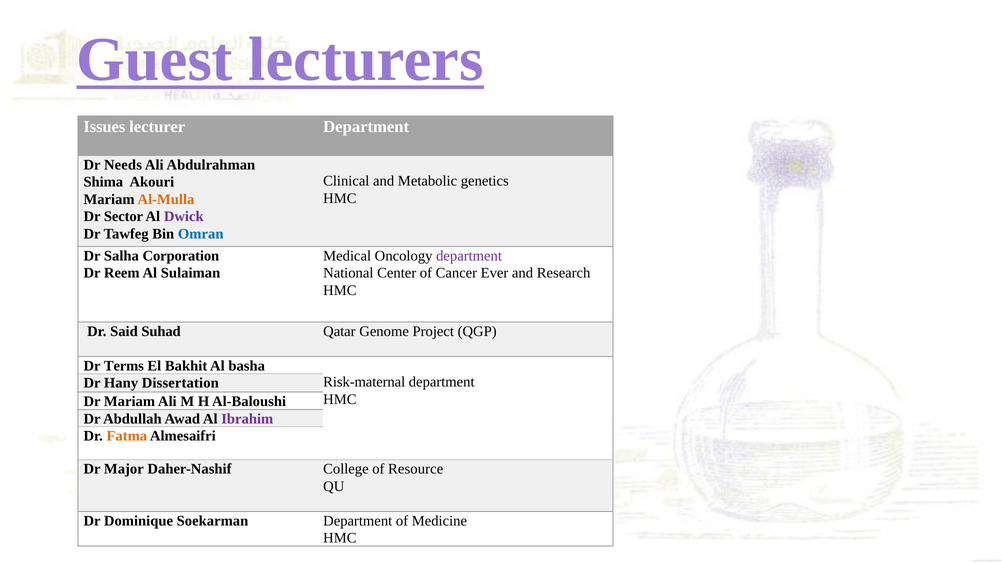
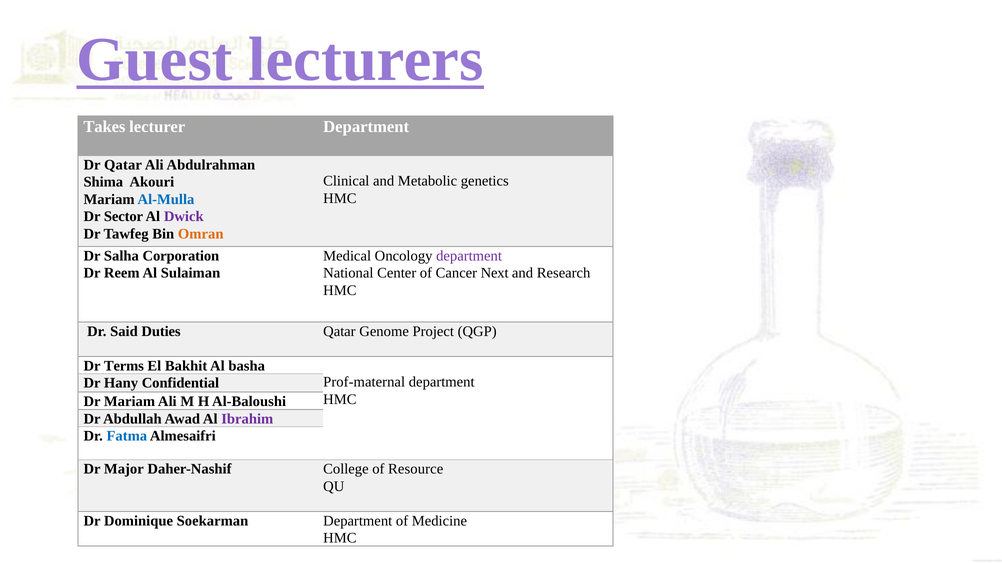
Issues: Issues -> Takes
Dr Needs: Needs -> Qatar
Al-Mulla colour: orange -> blue
Omran colour: blue -> orange
Ever: Ever -> Next
Suhad: Suhad -> Duties
Risk-maternal: Risk-maternal -> Prof-maternal
Dissertation: Dissertation -> Confidential
Fatma colour: orange -> blue
